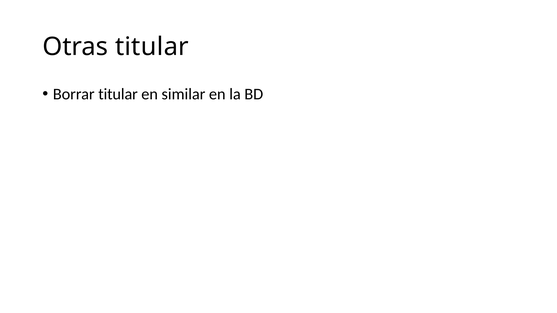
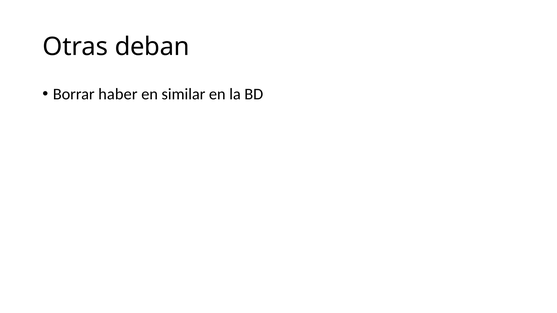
Otras titular: titular -> deban
Borrar titular: titular -> haber
